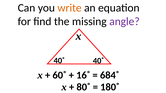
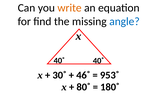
angle colour: purple -> blue
60˚: 60˚ -> 30˚
16˚: 16˚ -> 46˚
684˚: 684˚ -> 953˚
